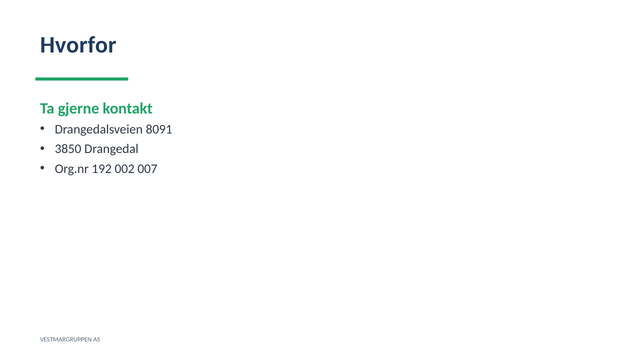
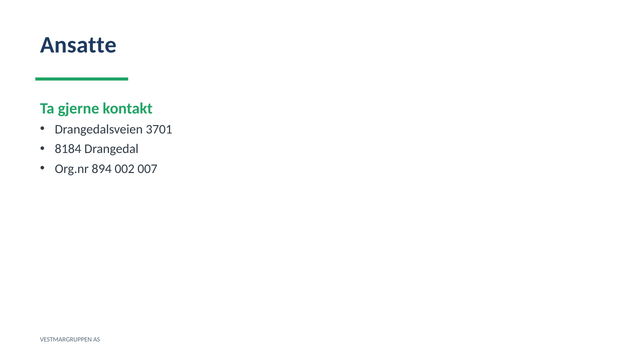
Hvorfor: Hvorfor -> Ansatte
8091: 8091 -> 3701
3850: 3850 -> 8184
192: 192 -> 894
